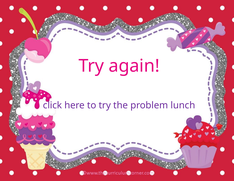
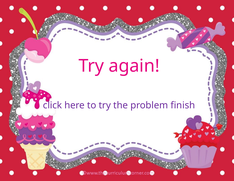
lunch: lunch -> finish
